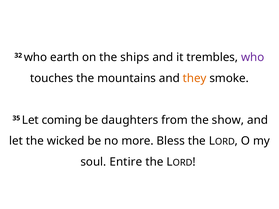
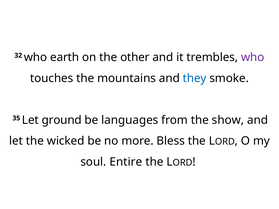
ships: ships -> other
they colour: orange -> blue
coming: coming -> ground
daughters: daughters -> languages
